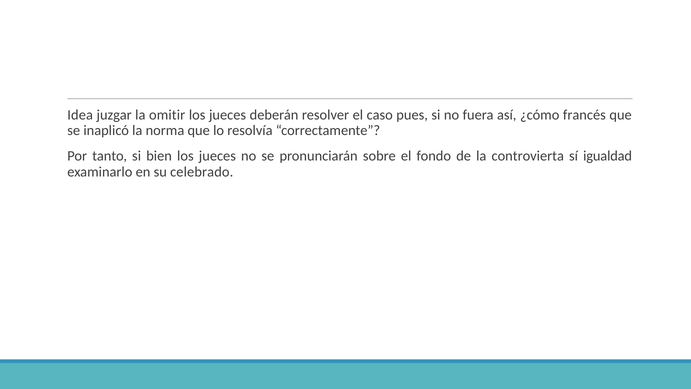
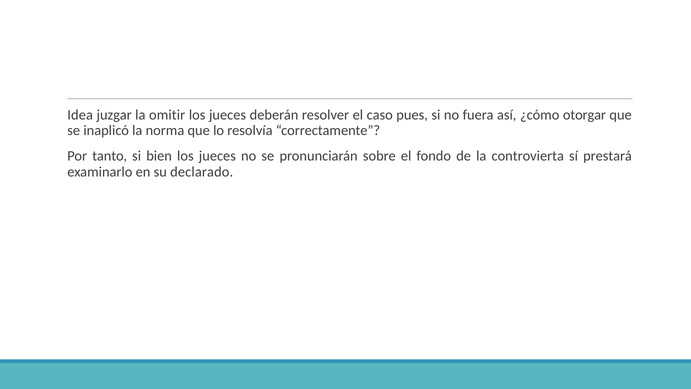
francés: francés -> otorgar
igualdad: igualdad -> prestará
celebrado: celebrado -> declarado
